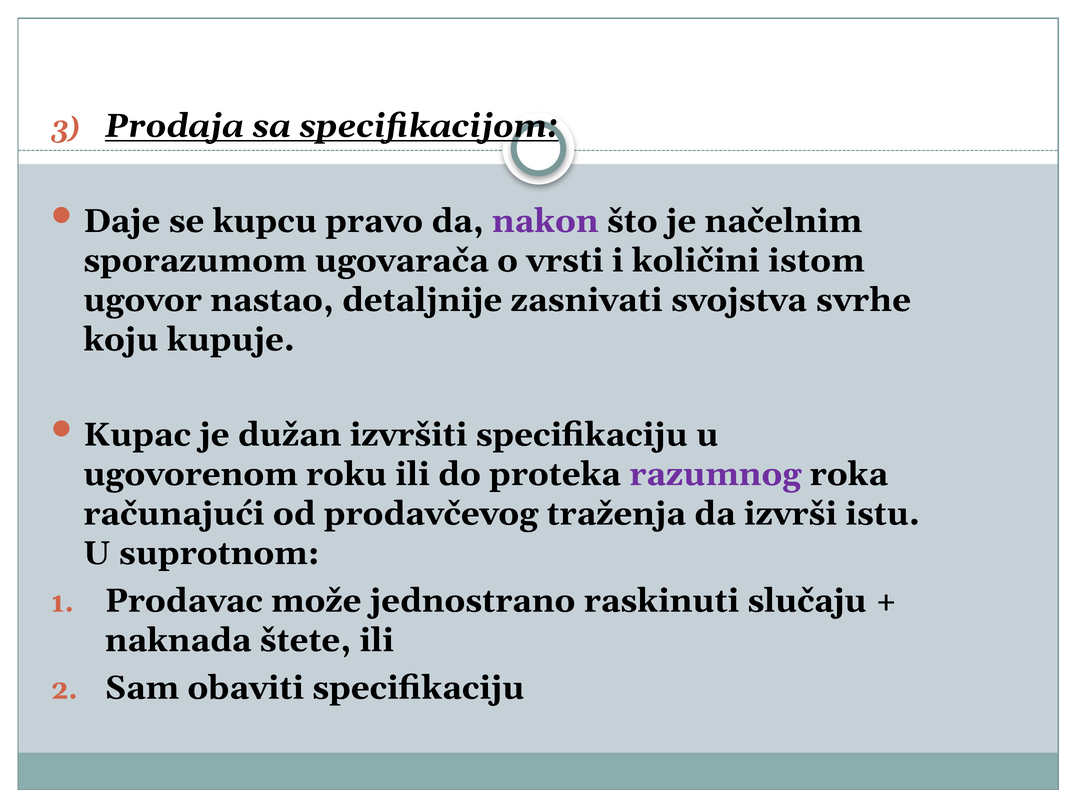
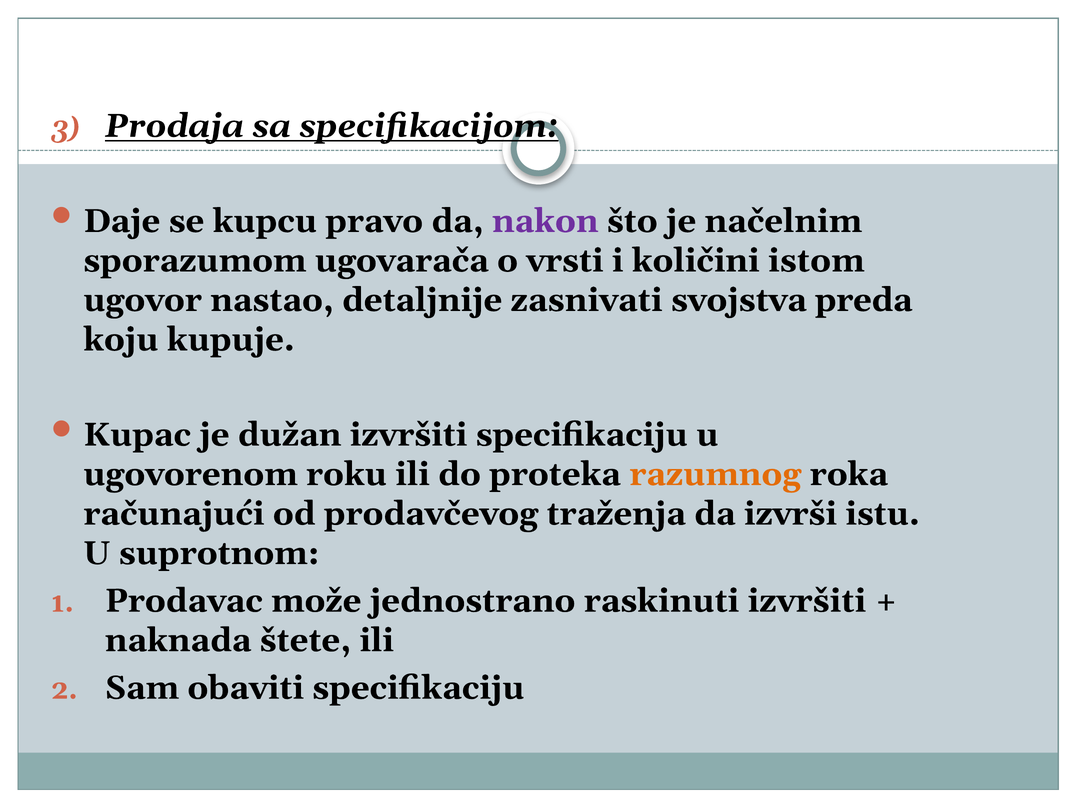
svrhe: svrhe -> preda
razumnog colour: purple -> orange
raskinuti slučaju: slučaju -> izvršiti
